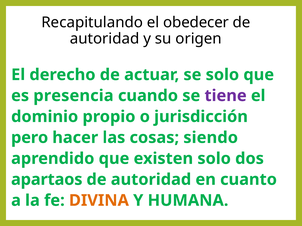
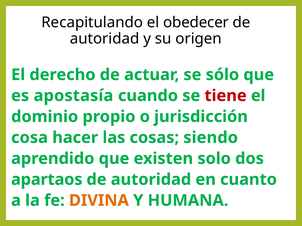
se solo: solo -> sólo
presencia: presencia -> apostasía
tiene colour: purple -> red
pero: pero -> cosa
